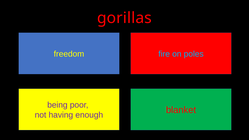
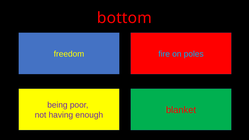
gorillas: gorillas -> bottom
